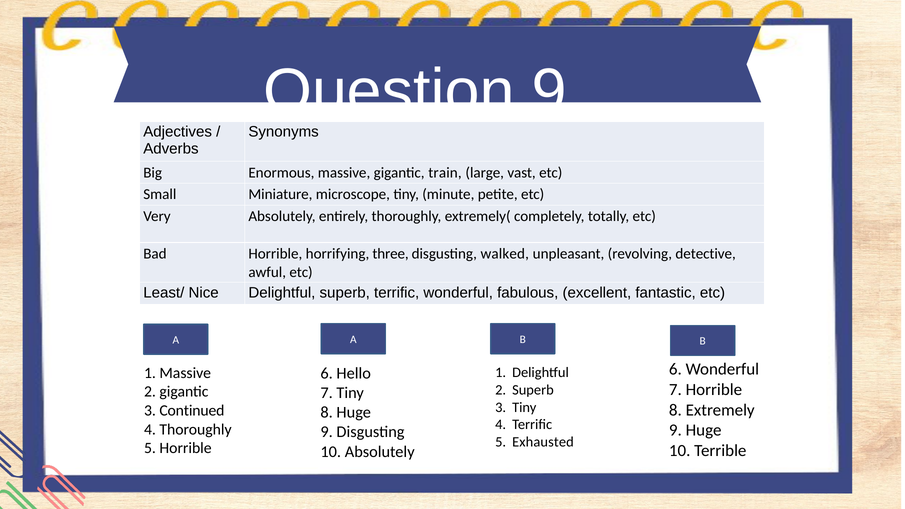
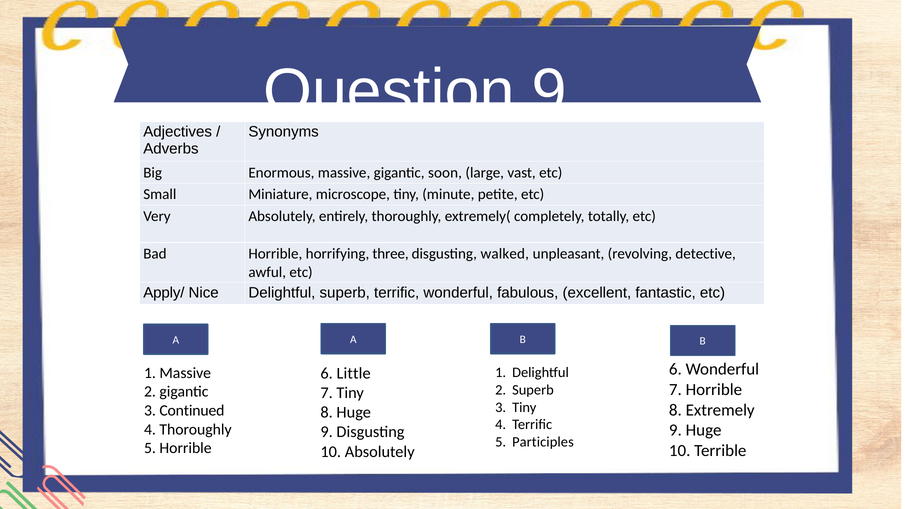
train: train -> soon
Least/: Least/ -> Apply/
Hello: Hello -> Little
Exhausted: Exhausted -> Participles
